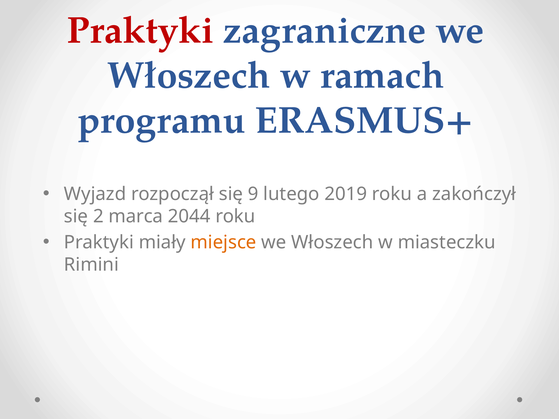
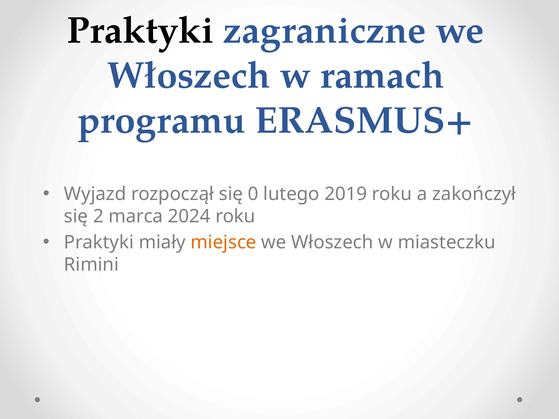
Praktyki at (140, 30) colour: red -> black
9: 9 -> 0
2044: 2044 -> 2024
